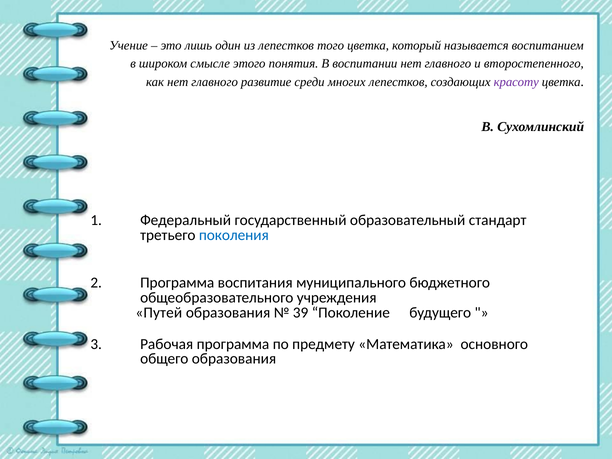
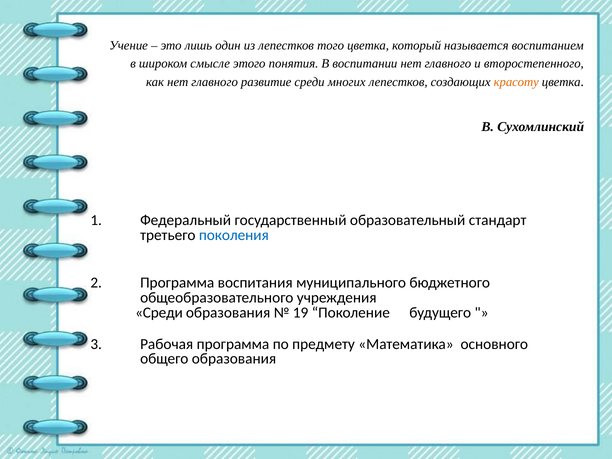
красоту colour: purple -> orange
Путей at (159, 313): Путей -> Среди
39: 39 -> 19
